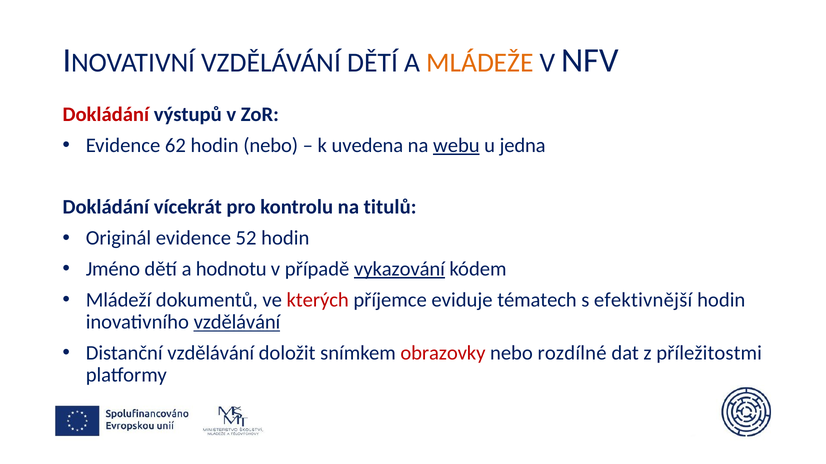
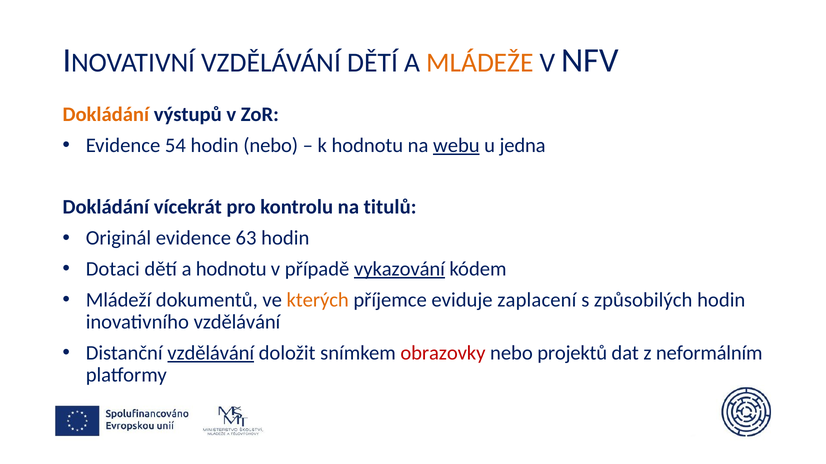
Dokládání at (106, 115) colour: red -> orange
62: 62 -> 54
k uvedena: uvedena -> hodnotu
52: 52 -> 63
Jméno: Jméno -> Dotaci
kterých colour: red -> orange
tématech: tématech -> zaplacení
efektivnější: efektivnější -> způsobilých
vzdělávání at (237, 322) underline: present -> none
vzdělávání at (211, 353) underline: none -> present
rozdílné: rozdílné -> projektů
příležitostmi: příležitostmi -> neformálním
